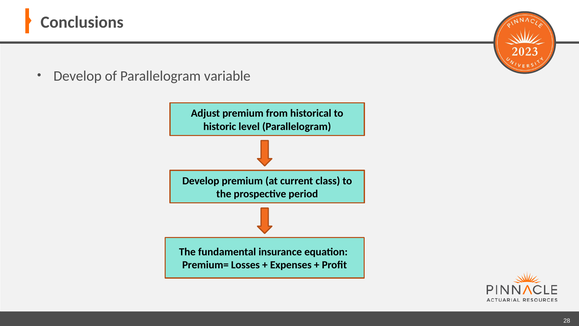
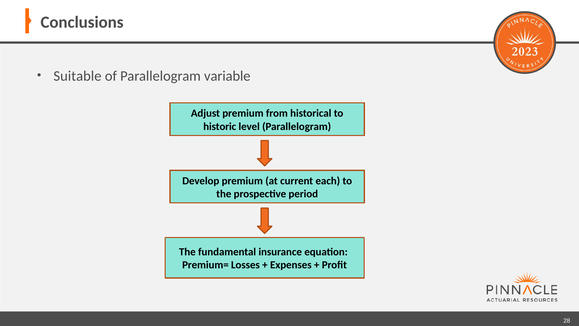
Develop at (78, 76): Develop -> Suitable
class: class -> each
